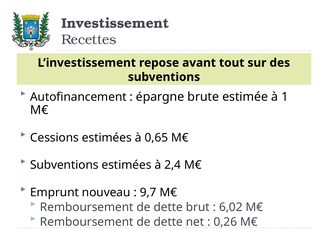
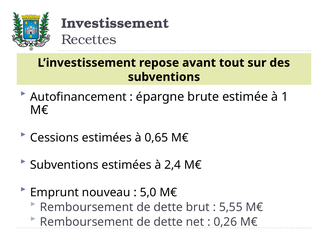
9,7: 9,7 -> 5,0
6,02: 6,02 -> 5,55
